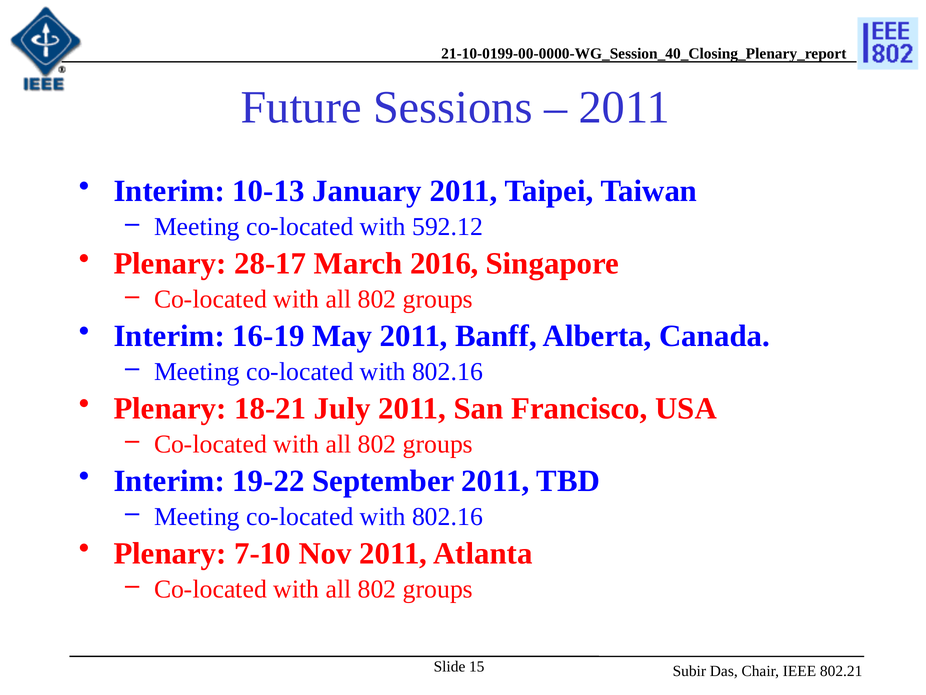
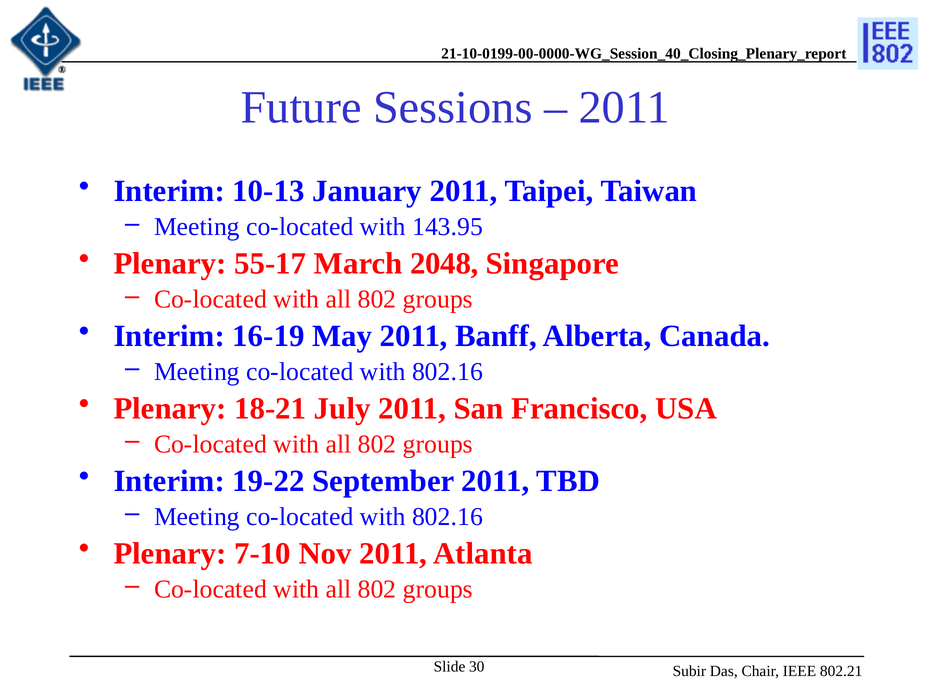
592.12: 592.12 -> 143.95
28-17: 28-17 -> 55-17
2016: 2016 -> 2048
15: 15 -> 30
